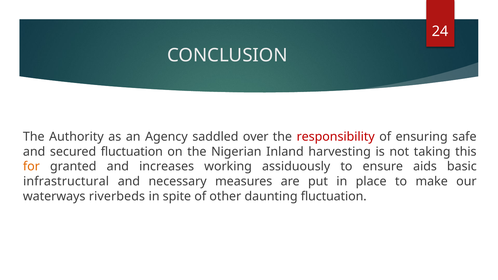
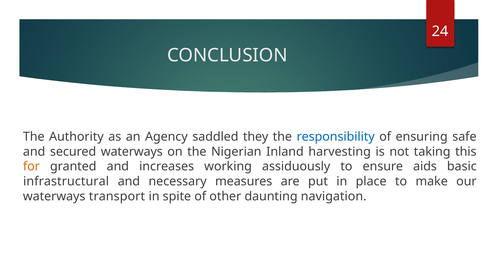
over: over -> they
responsibility colour: red -> blue
secured fluctuation: fluctuation -> waterways
riverbeds: riverbeds -> transport
daunting fluctuation: fluctuation -> navigation
